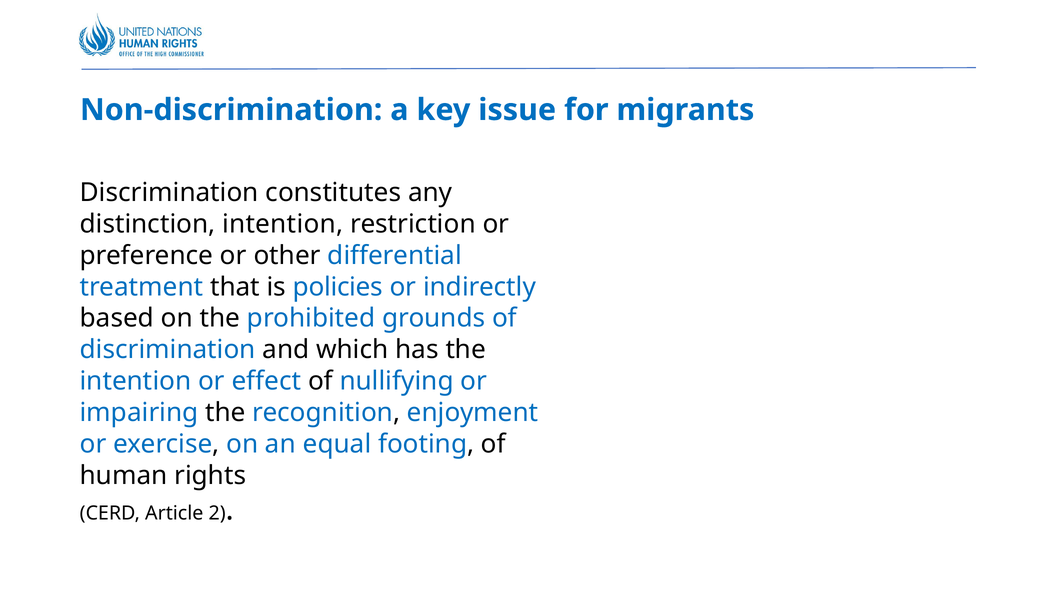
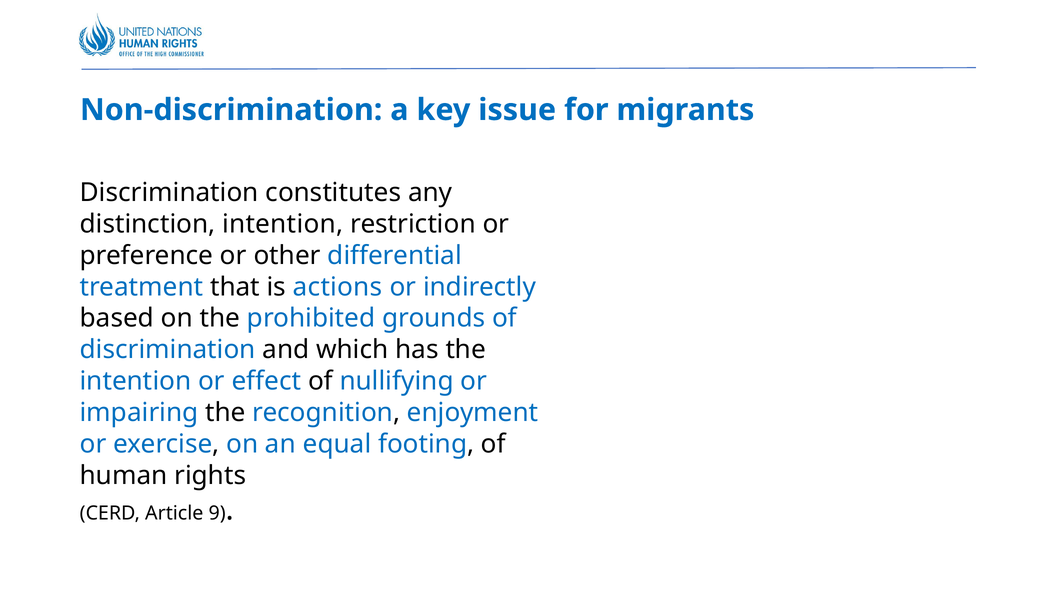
policies: policies -> actions
2: 2 -> 9
